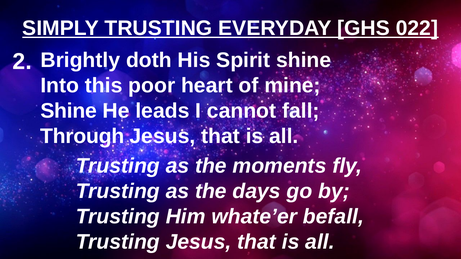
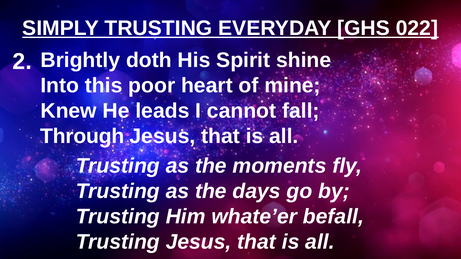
Shine at (69, 111): Shine -> Knew
